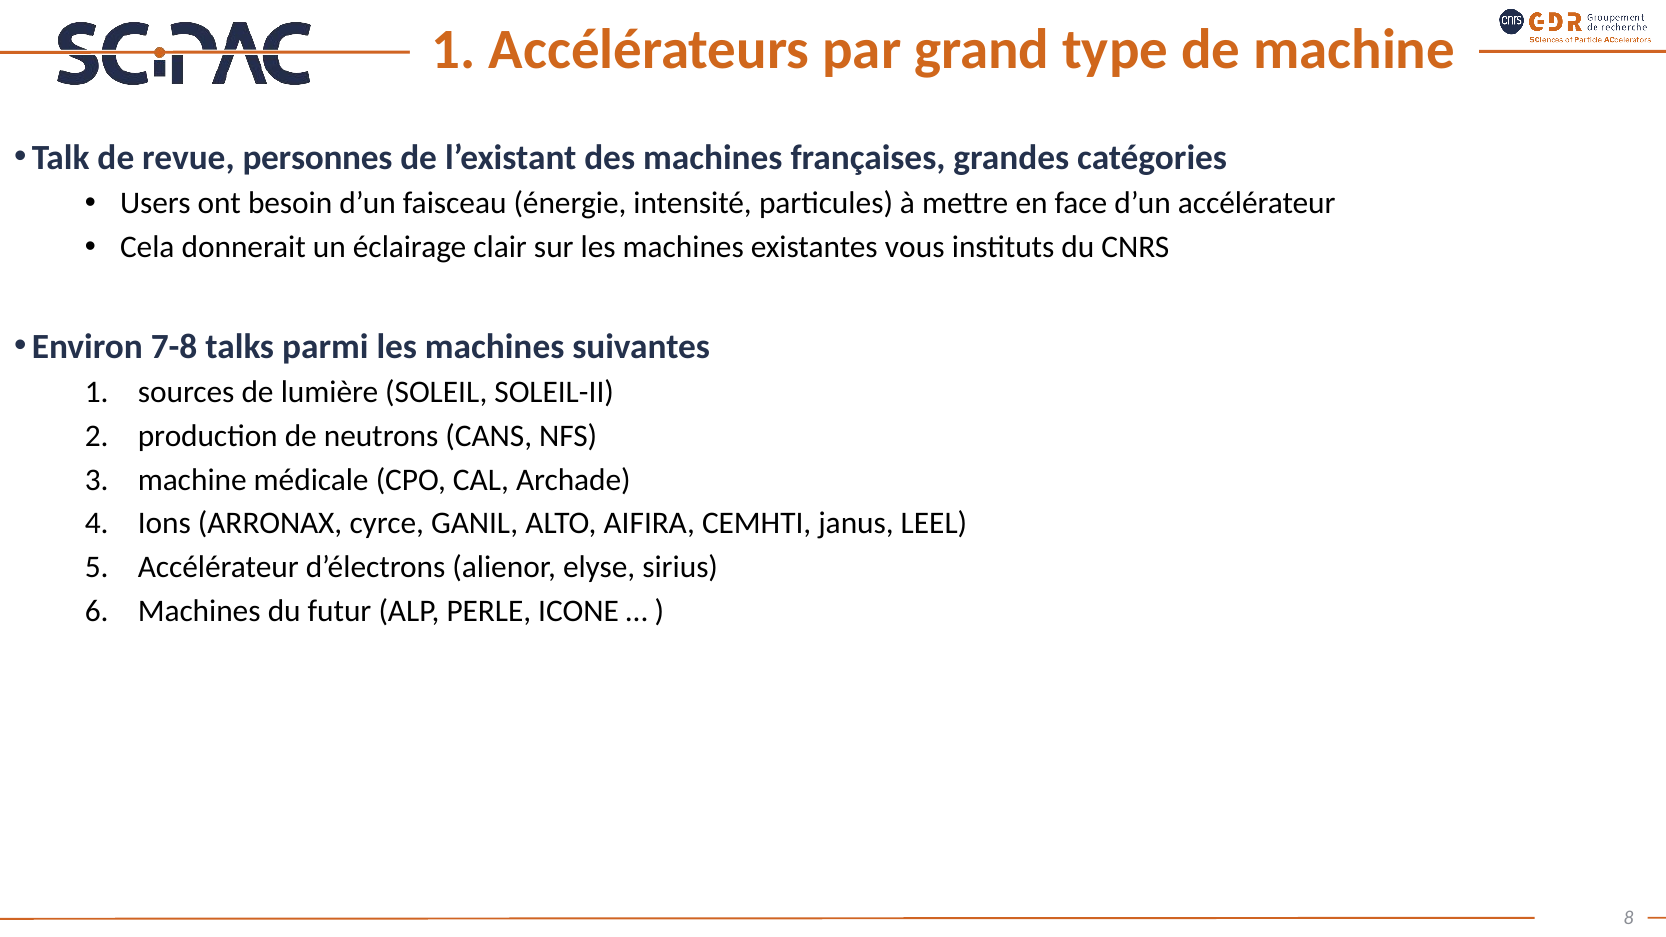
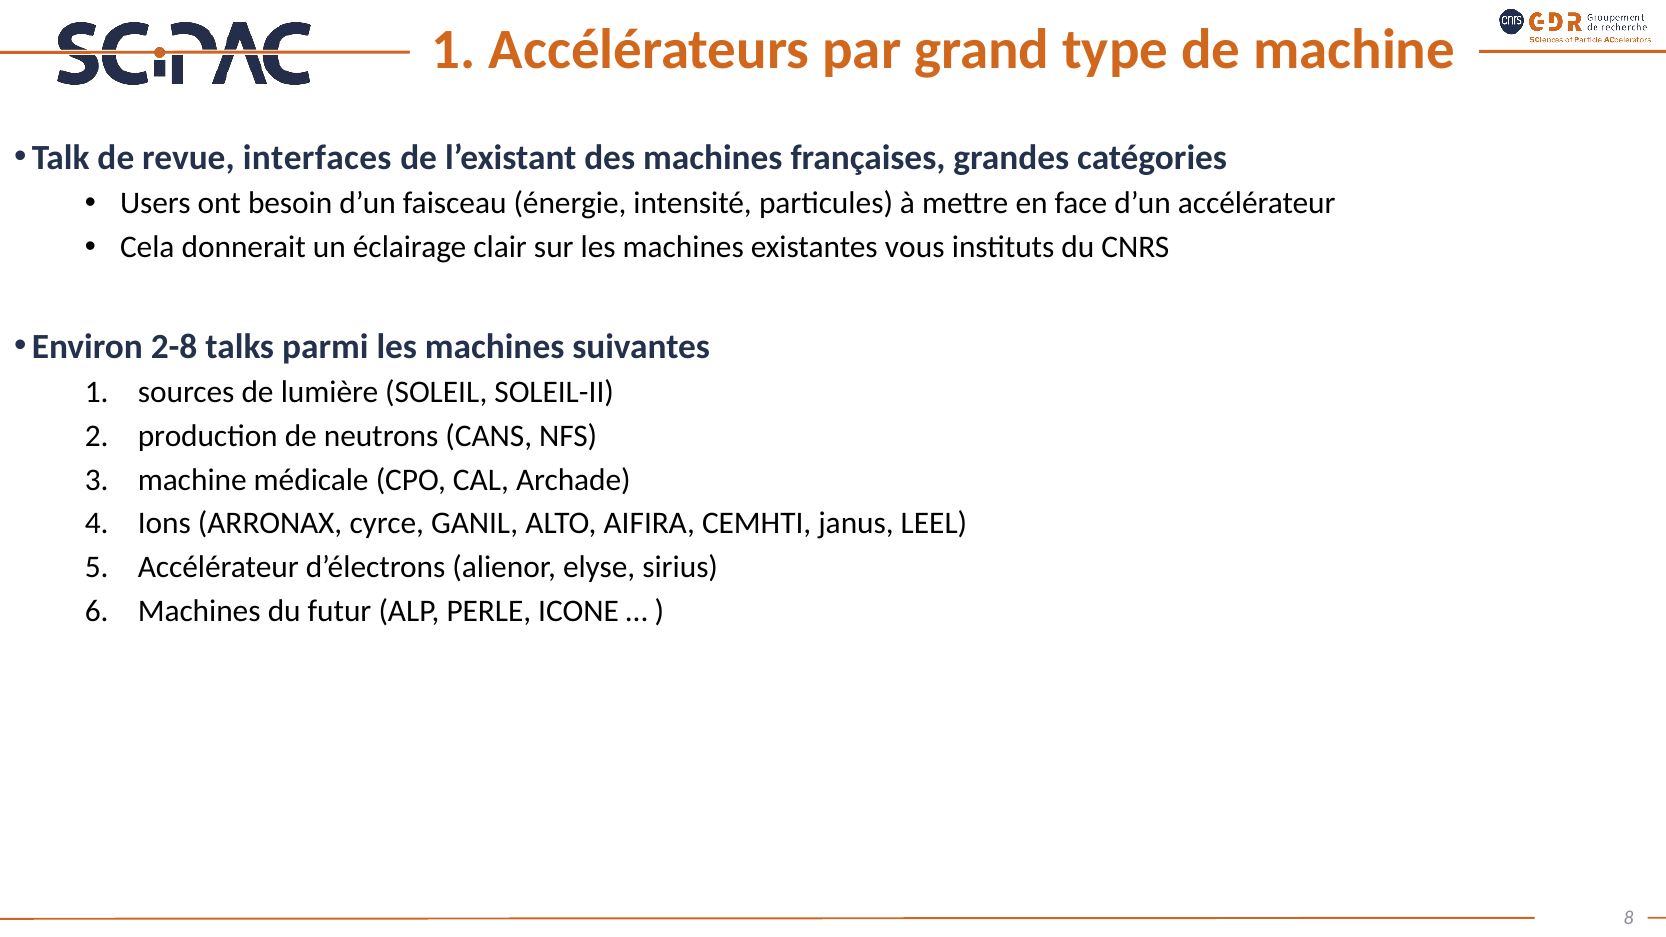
personnes: personnes -> interfaces
7-8: 7-8 -> 2-8
